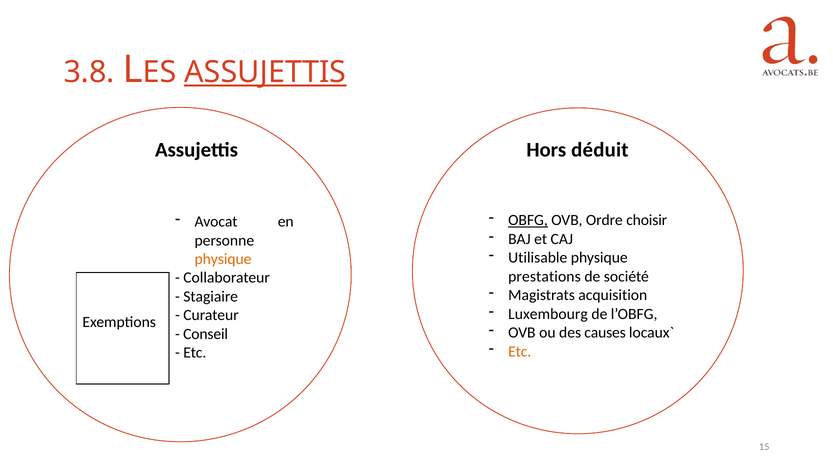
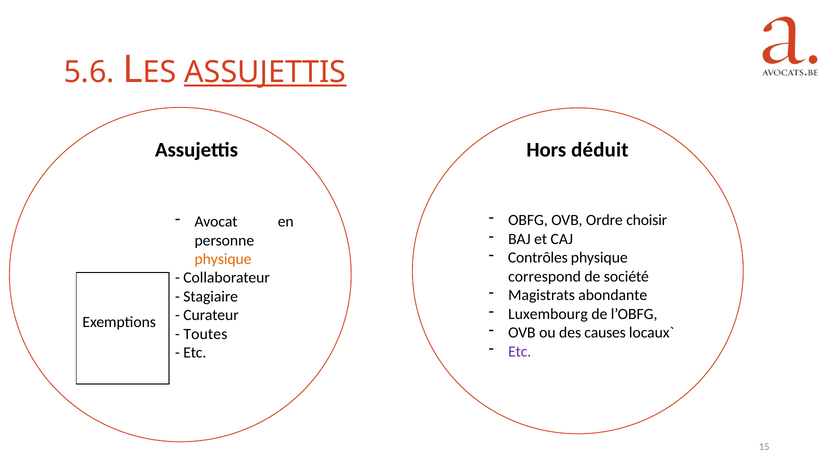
3.8: 3.8 -> 5.6
OBFG underline: present -> none
Utilisable: Utilisable -> Contrôles
prestations: prestations -> correspond
acquisition: acquisition -> abondante
Conseil: Conseil -> Toutes
Etc at (520, 352) colour: orange -> purple
